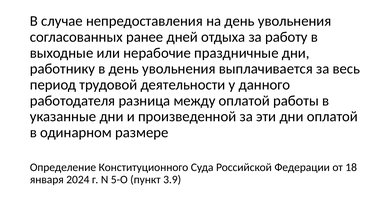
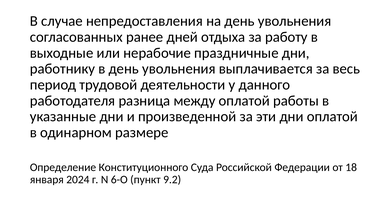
5-О: 5-О -> 6-О
3.9: 3.9 -> 9.2
